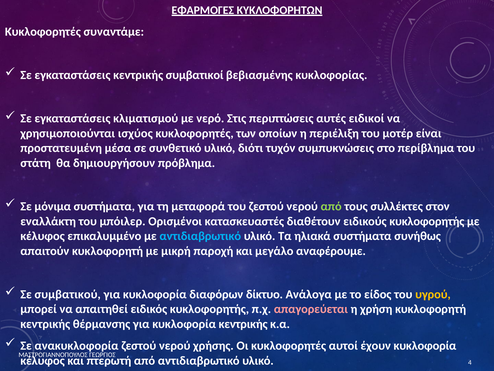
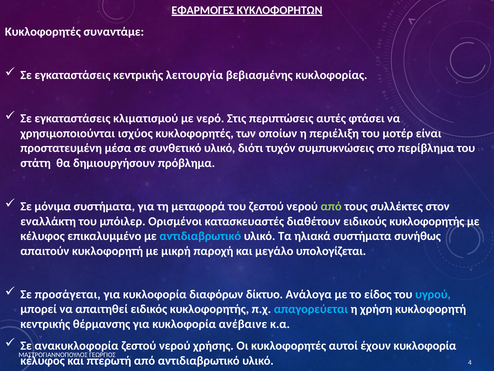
συμβατικοί: συμβατικοί -> λειτουργία
ειδικοί: ειδικοί -> φτάσει
αναφέρουμε: αναφέρουμε -> υπολογίζεται
συμβατικού: συμβατικού -> προσάγεται
υγρού colour: yellow -> light blue
απαγορεύεται colour: pink -> light blue
κυκλοφορία κεντρικής: κεντρικής -> ανέβαινε
